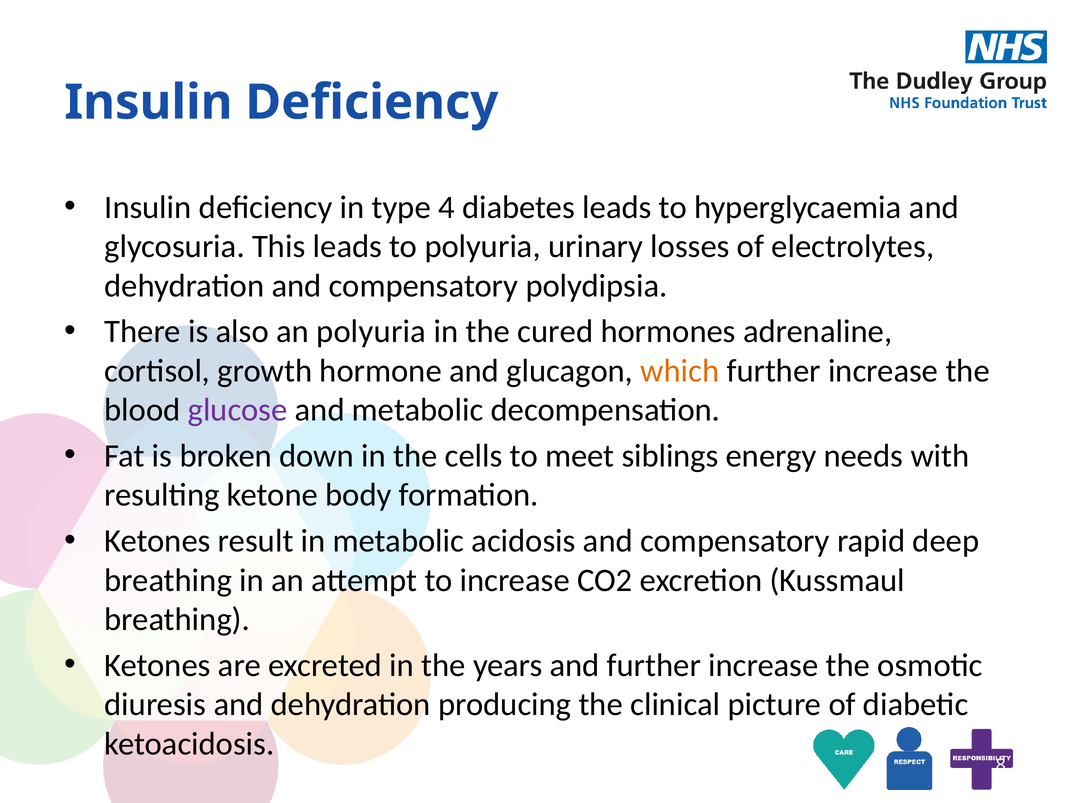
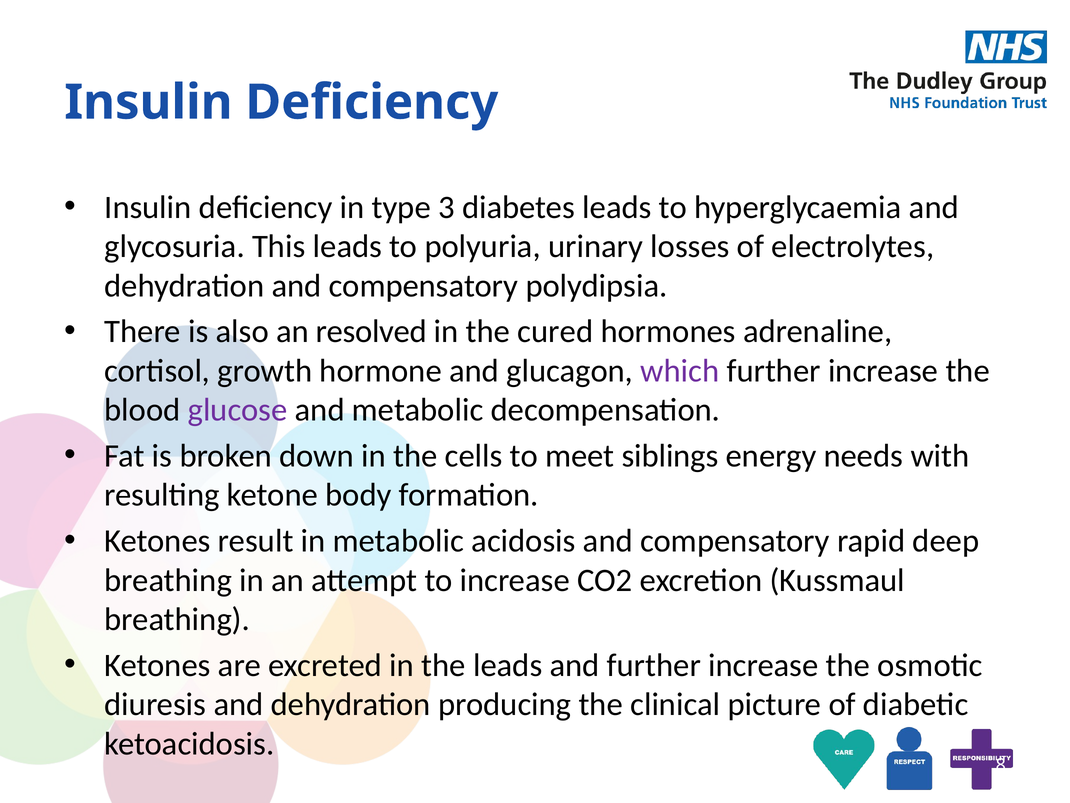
4: 4 -> 3
an polyuria: polyuria -> resolved
which colour: orange -> purple
the years: years -> leads
